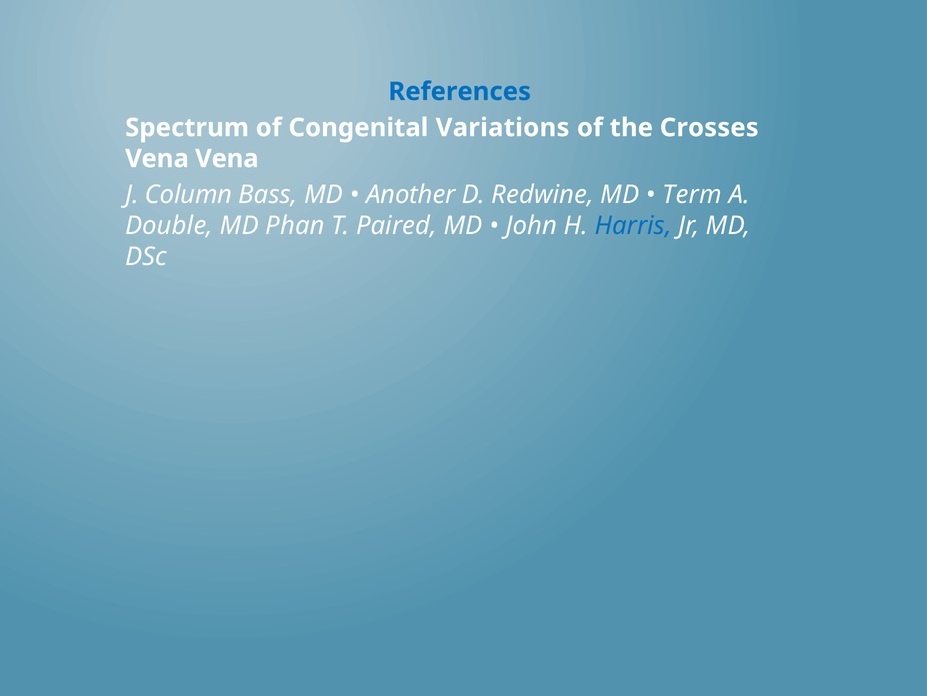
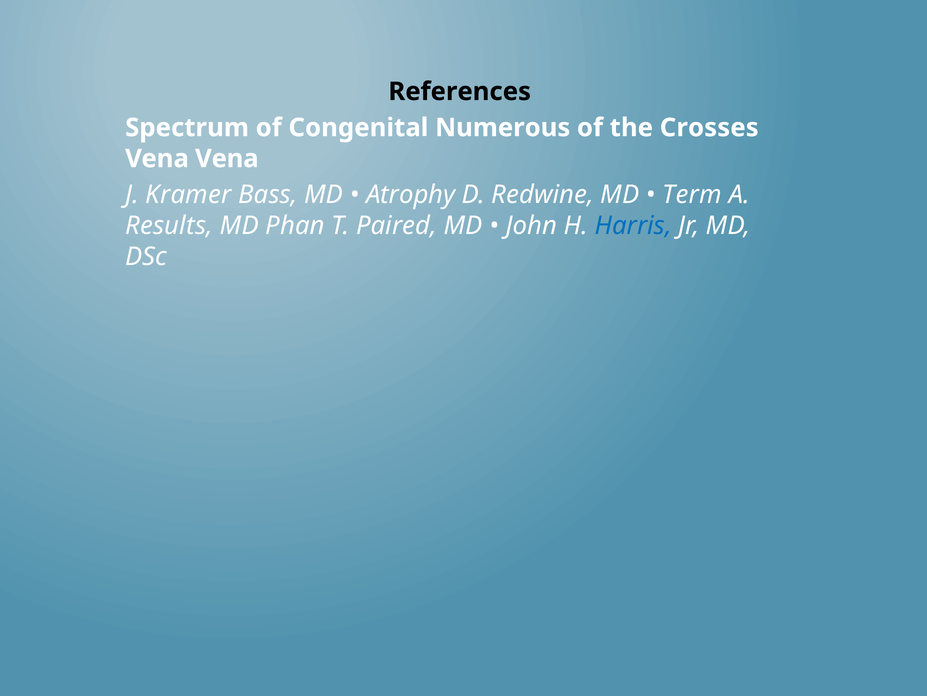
References colour: blue -> black
Variations: Variations -> Numerous
Column: Column -> Kramer
Another: Another -> Atrophy
Double: Double -> Results
